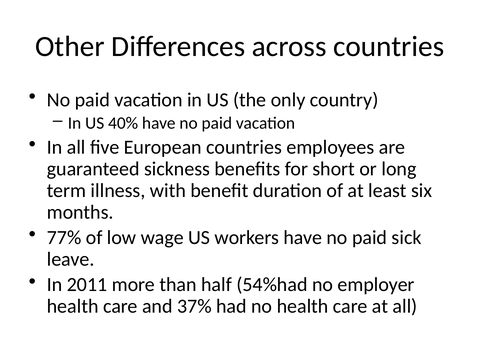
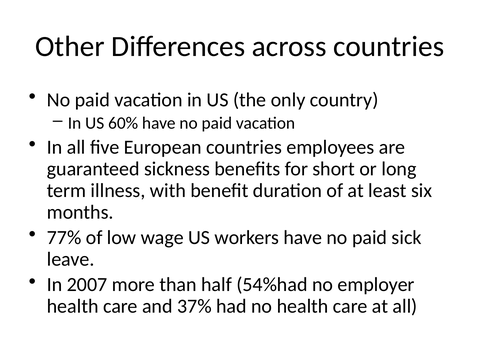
40%: 40% -> 60%
2011: 2011 -> 2007
